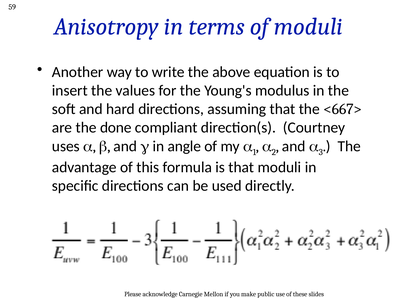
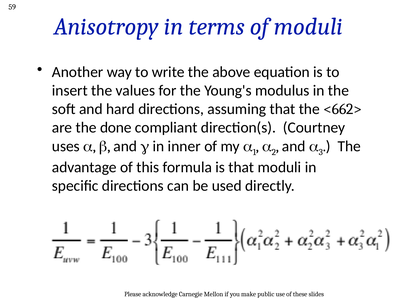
<667>: <667> -> <662>
angle: angle -> inner
